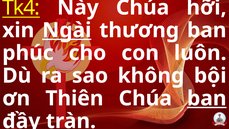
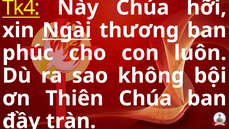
ban at (207, 98) underline: present -> none
